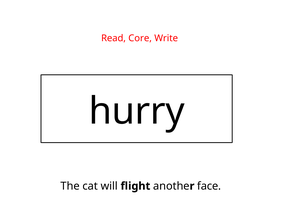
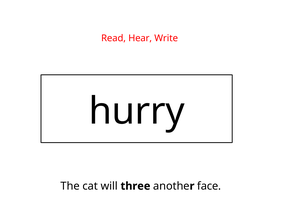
Core: Core -> Hear
flight: flight -> three
